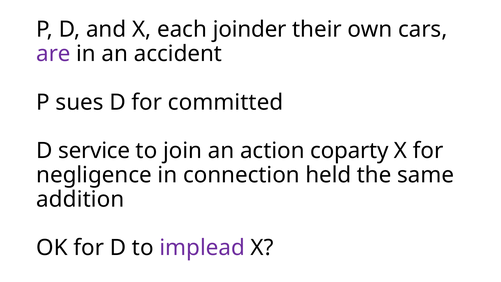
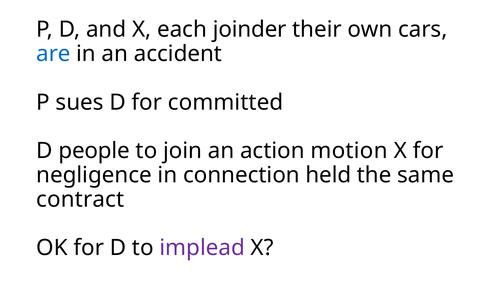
are colour: purple -> blue
service: service -> people
coparty: coparty -> motion
addition: addition -> contract
